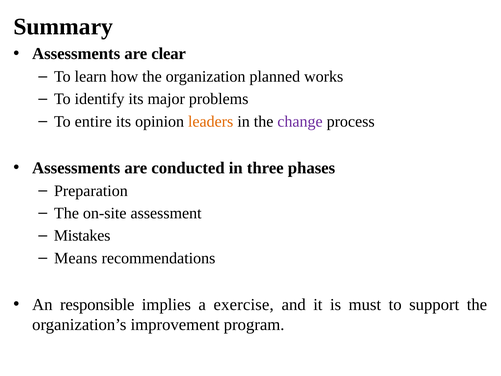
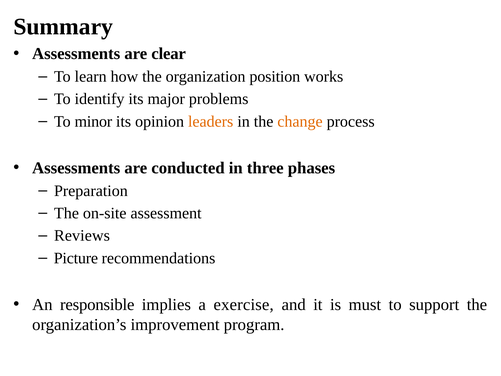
planned: planned -> position
entire: entire -> minor
change colour: purple -> orange
Mistakes: Mistakes -> Reviews
Means: Means -> Picture
